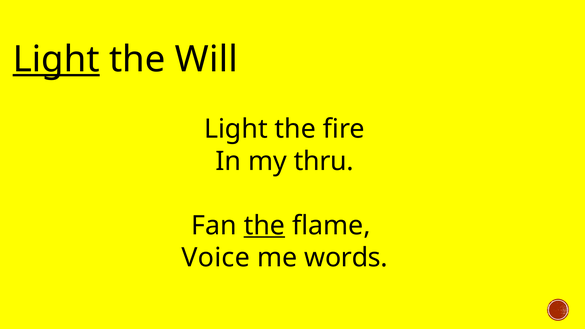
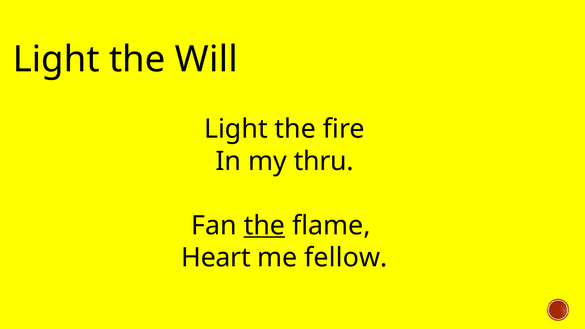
Light at (56, 60) underline: present -> none
Voice: Voice -> Heart
words: words -> fellow
